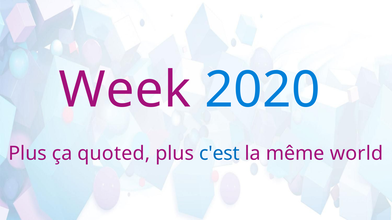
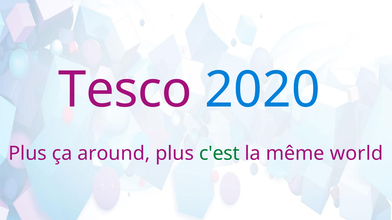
Week: Week -> Tesco
quoted: quoted -> around
c'est colour: blue -> green
